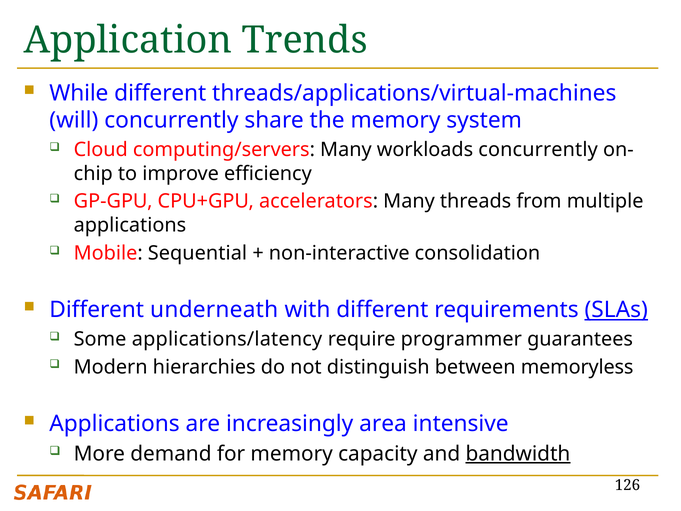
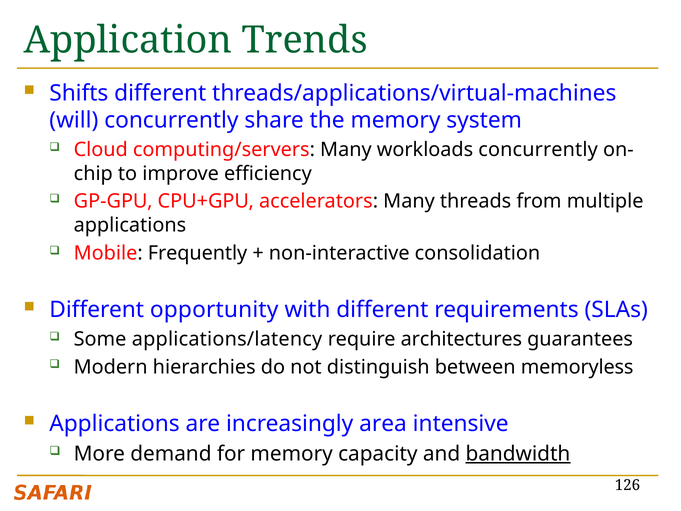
While: While -> Shifts
Sequential: Sequential -> Frequently
underneath: underneath -> opportunity
SLAs underline: present -> none
programmer: programmer -> architectures
